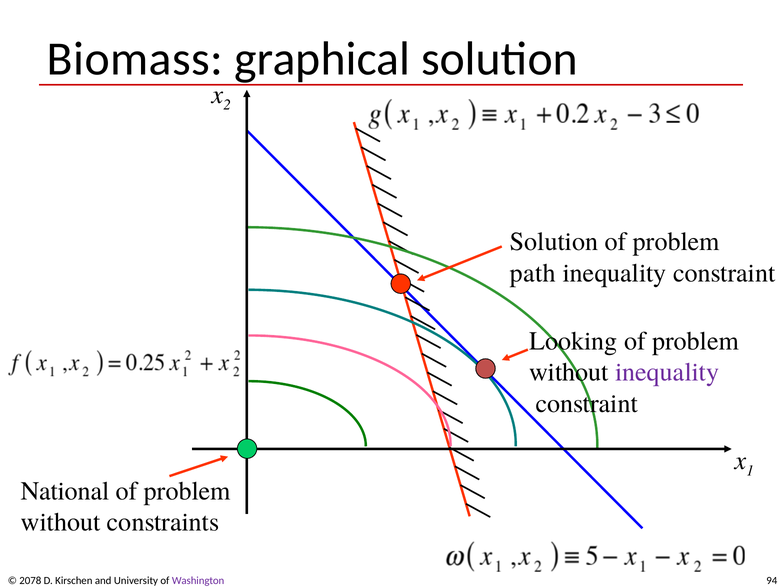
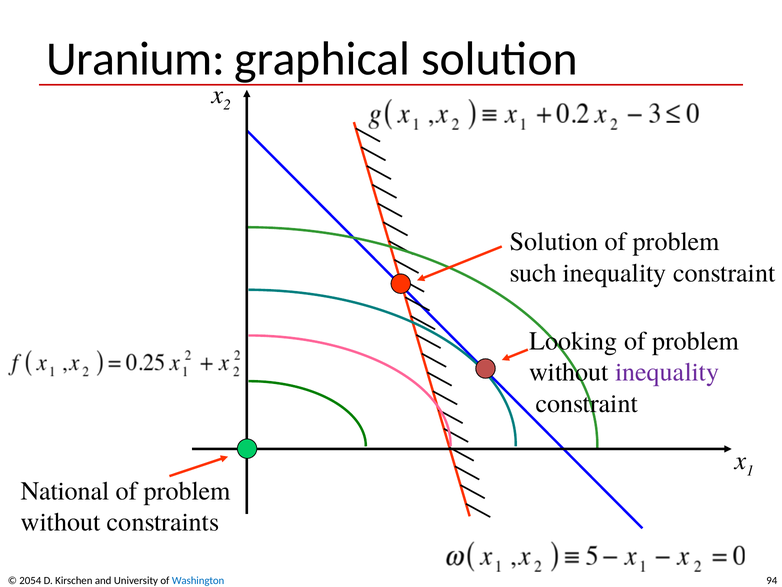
Biomass: Biomass -> Uranium
path: path -> such
2078: 2078 -> 2054
Washington colour: purple -> blue
